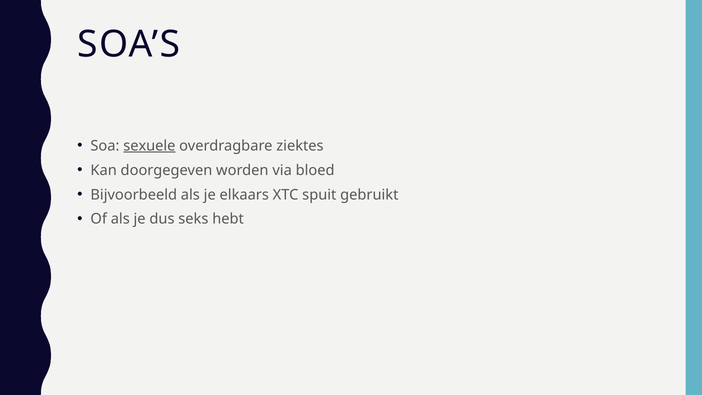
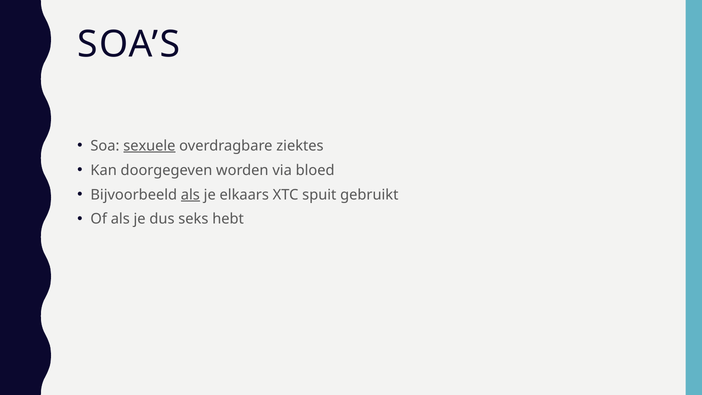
als at (190, 195) underline: none -> present
